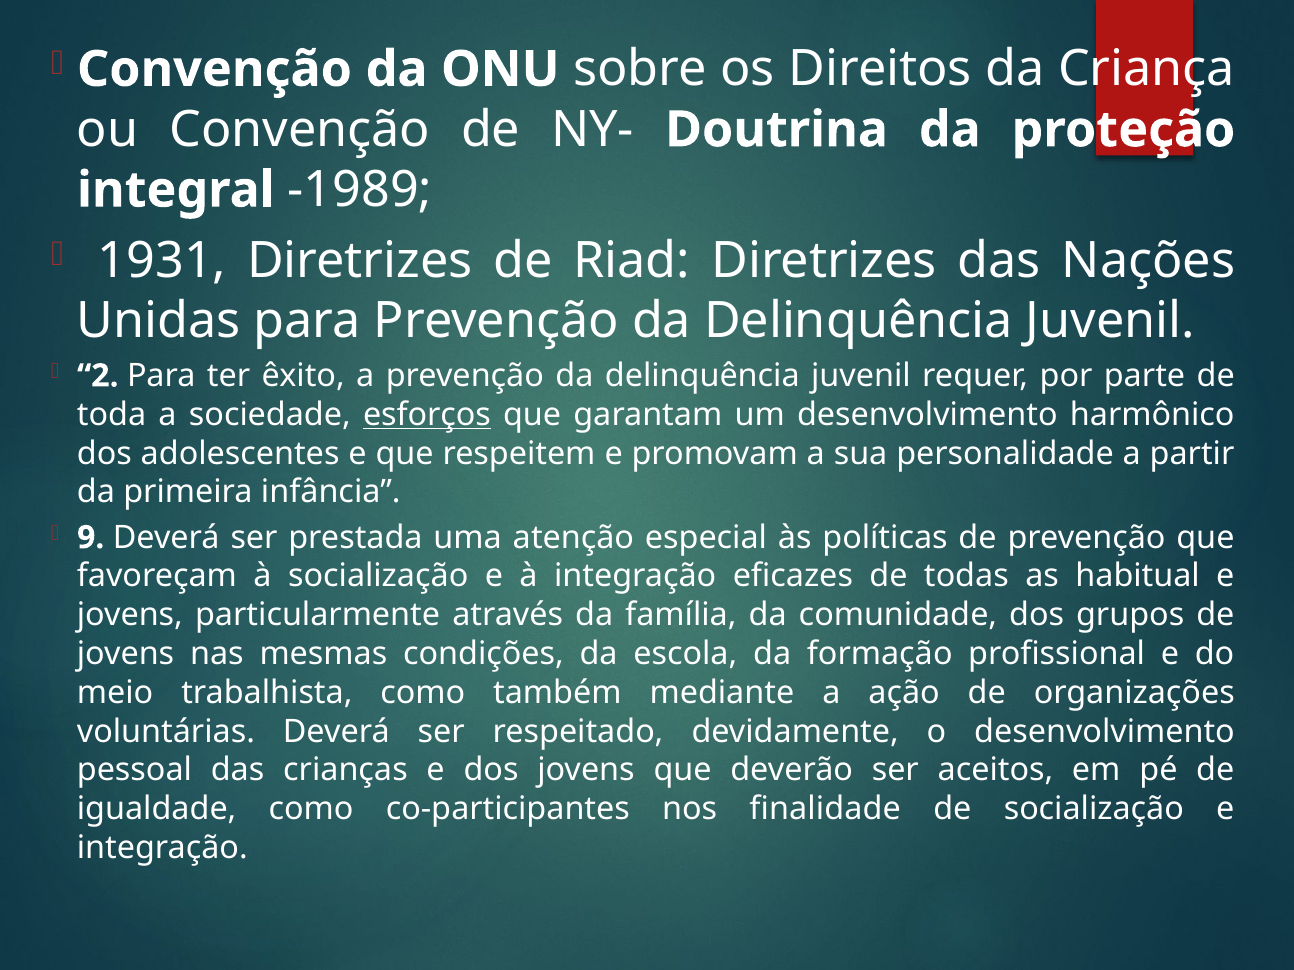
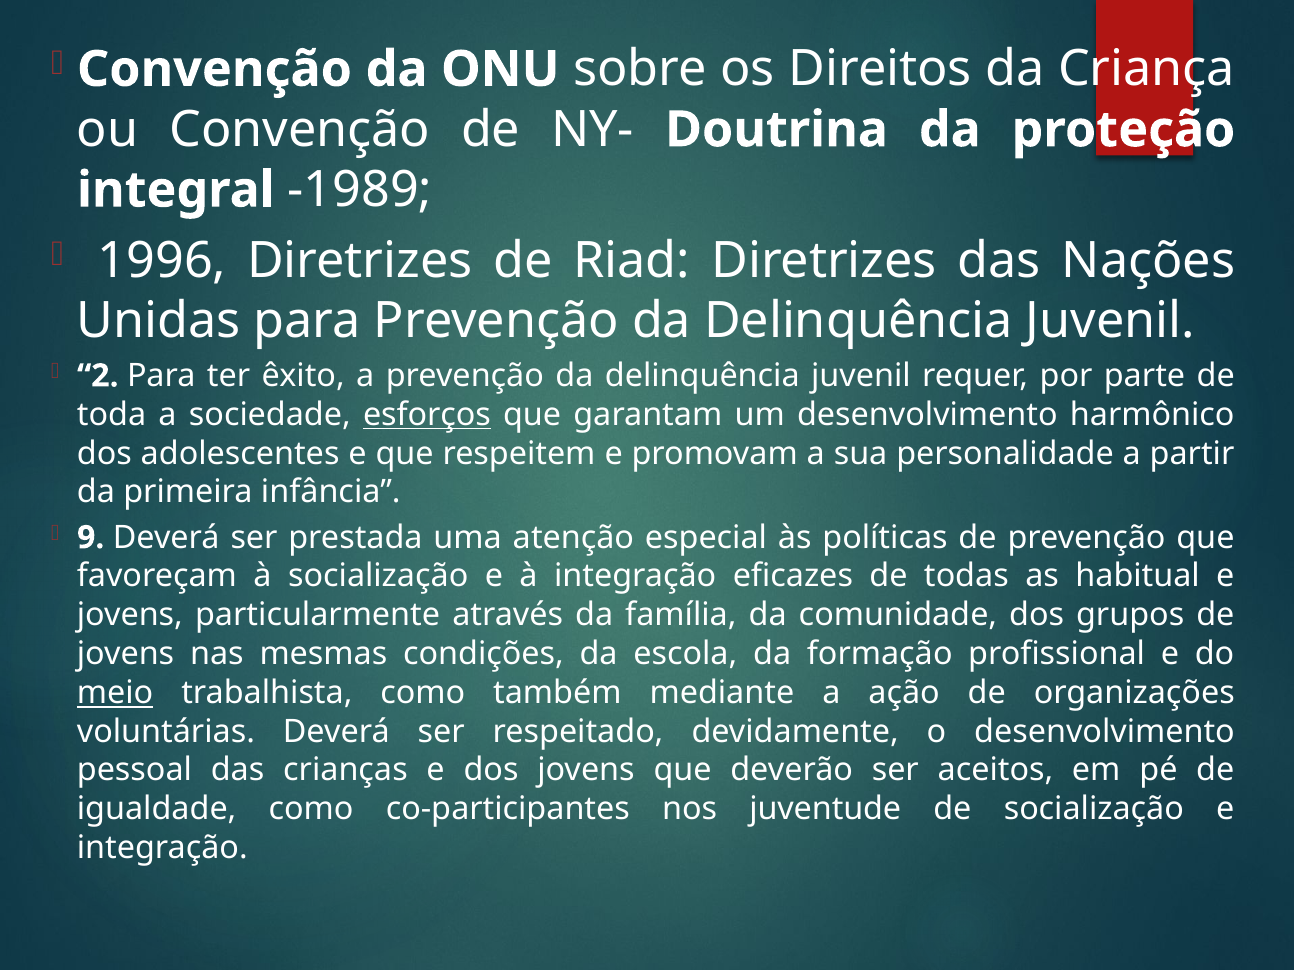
1931: 1931 -> 1996
meio underline: none -> present
finalidade: finalidade -> juventude
